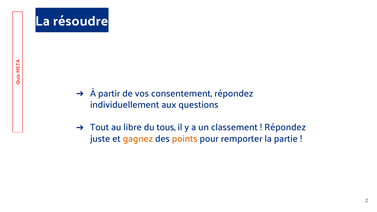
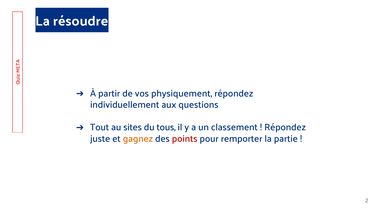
consentement: consentement -> physiquement
libre: libre -> sites
points colour: orange -> red
